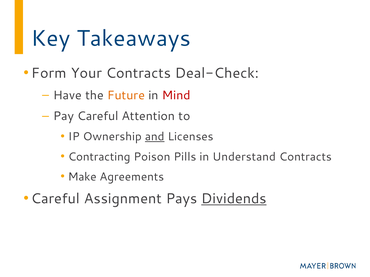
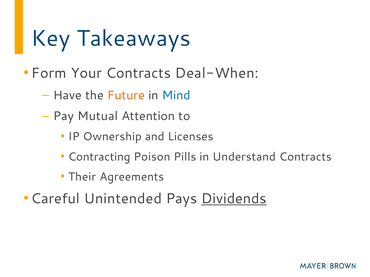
Deal-Check: Deal-Check -> Deal-When
Mind colour: red -> blue
Pay Careful: Careful -> Mutual
and underline: present -> none
Make: Make -> Their
Assignment: Assignment -> Unintended
